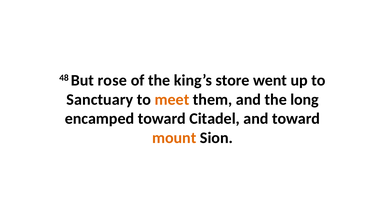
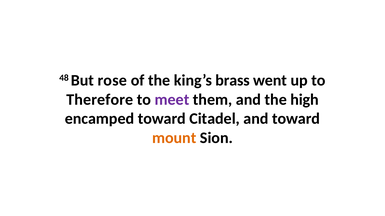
store: store -> brass
Sanctuary: Sanctuary -> Therefore
meet colour: orange -> purple
long: long -> high
